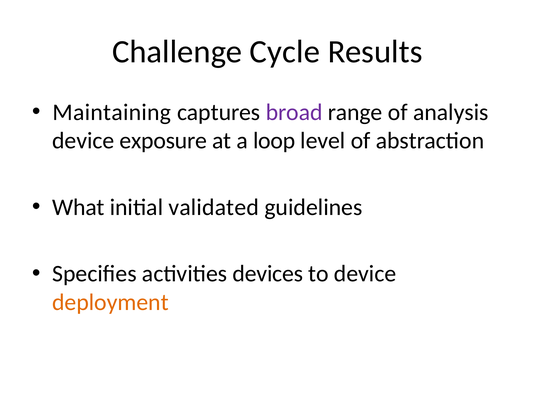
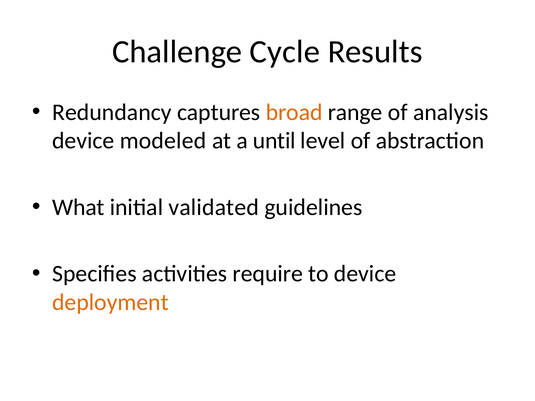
Maintaining: Maintaining -> Redundancy
broad colour: purple -> orange
exposure: exposure -> modeled
loop: loop -> until
devices: devices -> require
